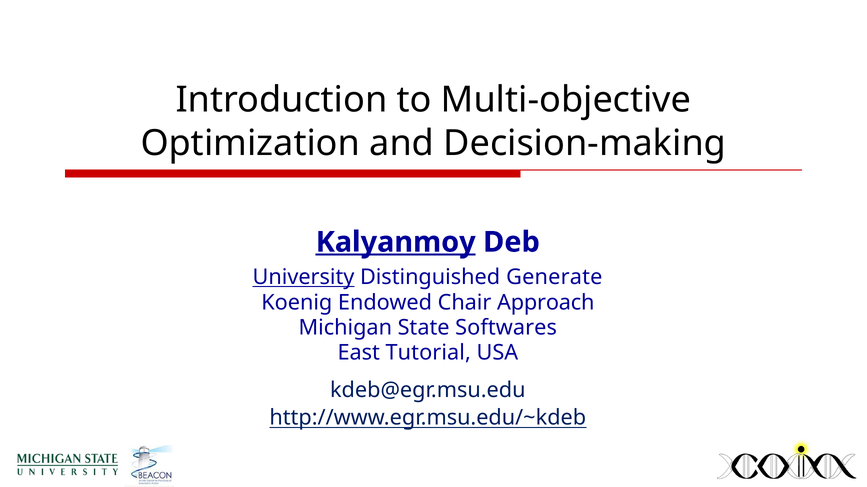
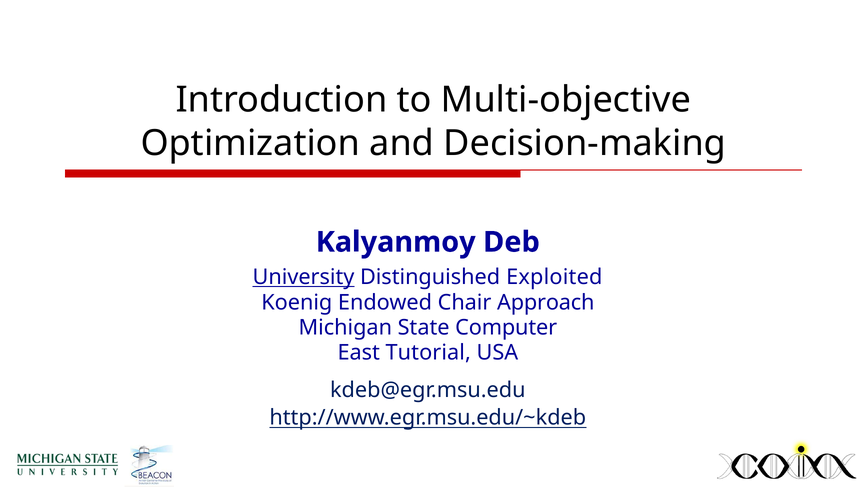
Kalyanmoy underline: present -> none
Generate: Generate -> Exploited
Softwares: Softwares -> Computer
